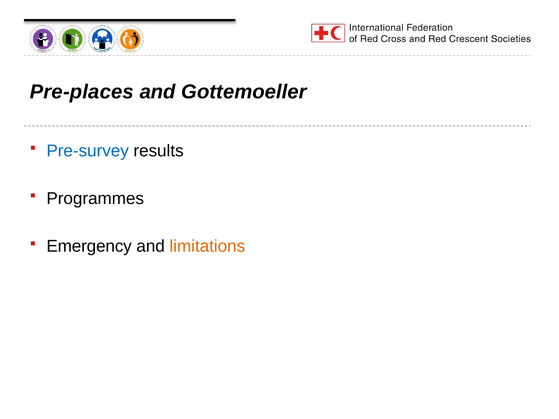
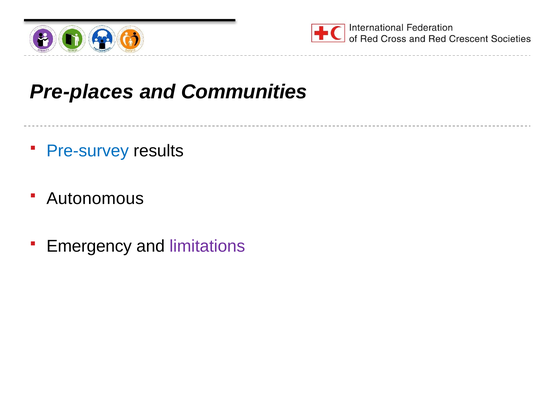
Gottemoeller: Gottemoeller -> Communities
Programmes: Programmes -> Autonomous
limitations colour: orange -> purple
